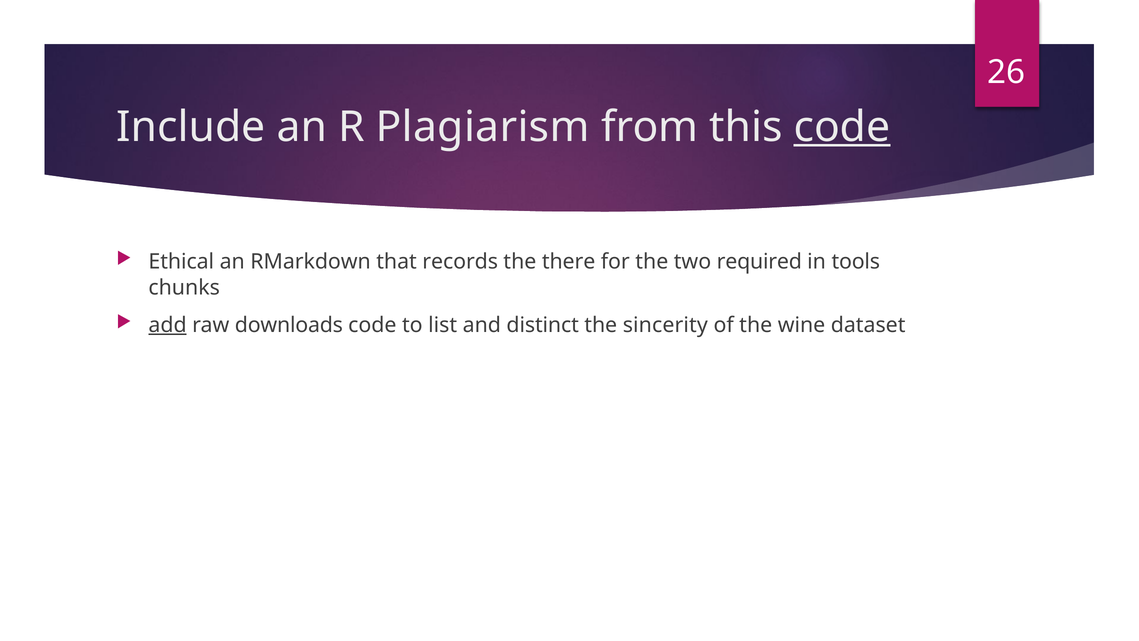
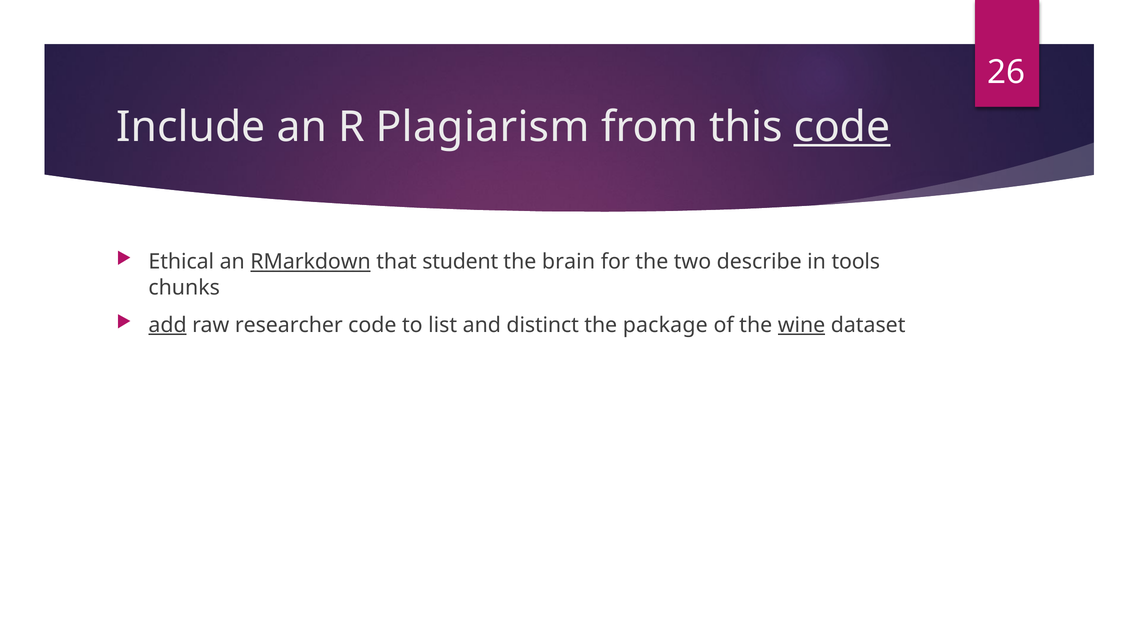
RMarkdown underline: none -> present
records: records -> student
there: there -> brain
required: required -> describe
downloads: downloads -> researcher
sincerity: sincerity -> package
wine underline: none -> present
